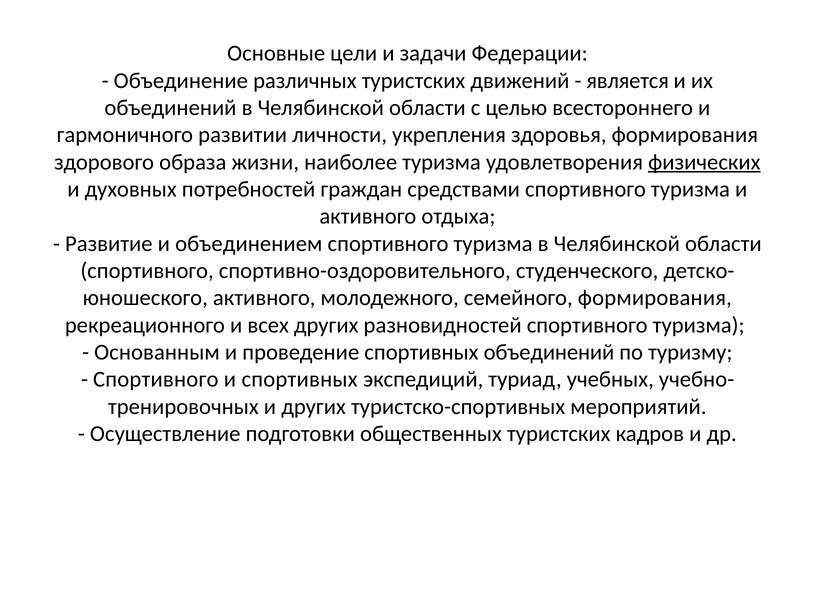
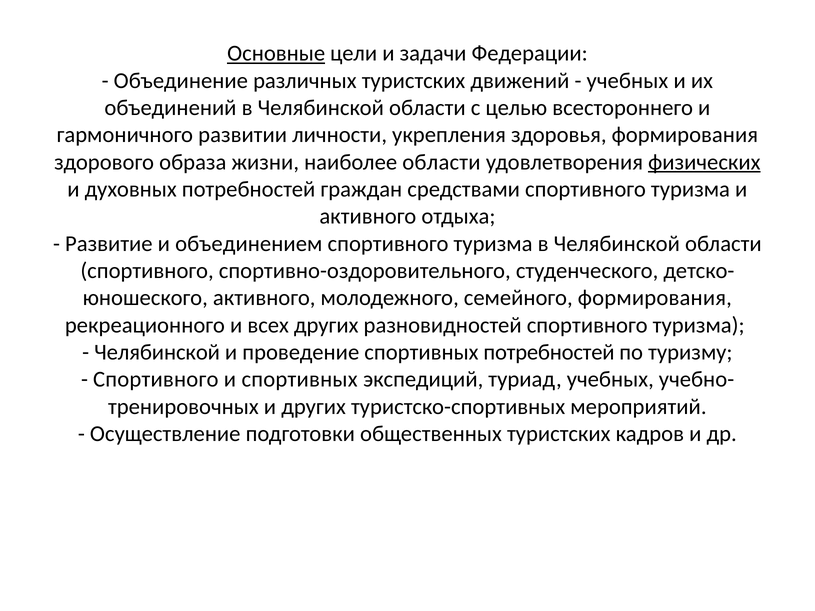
Основные underline: none -> present
является at (628, 81): является -> учебных
наиболее туризма: туризма -> области
Основанным at (157, 352): Основанным -> Челябинской
спортивных объединений: объединений -> потребностей
